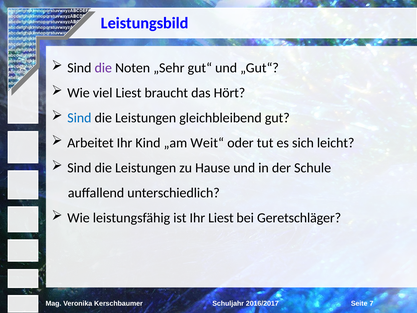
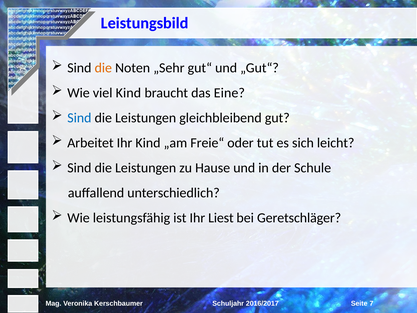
die at (103, 68) colour: purple -> orange
viel Liest: Liest -> Kind
Hört: Hört -> Eine
Weit“: Weit“ -> Freie“
